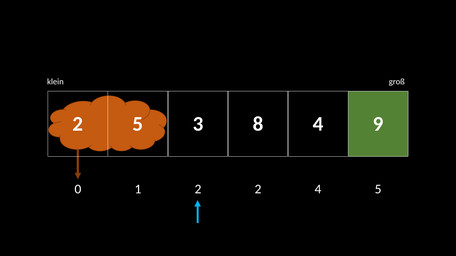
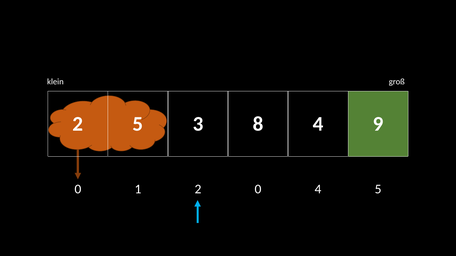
2 2: 2 -> 0
